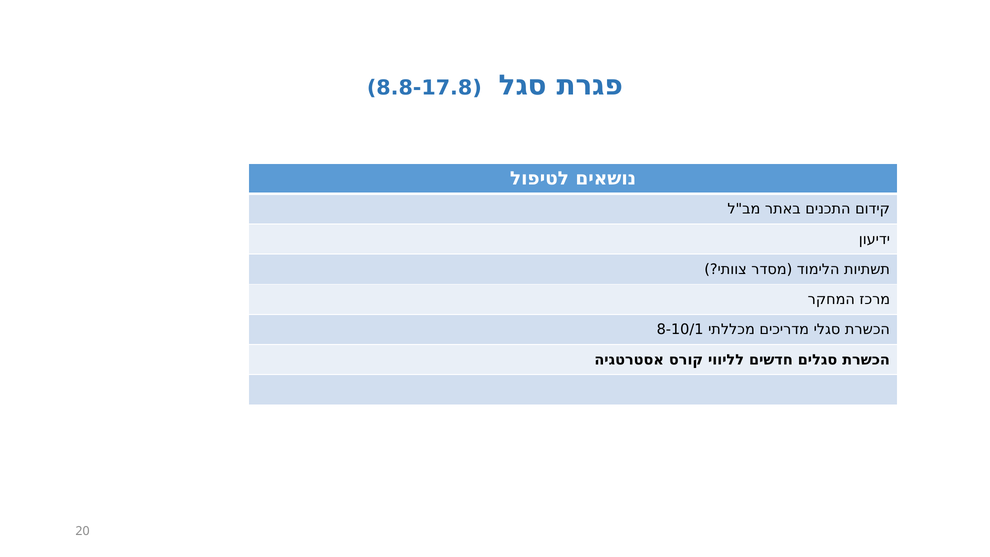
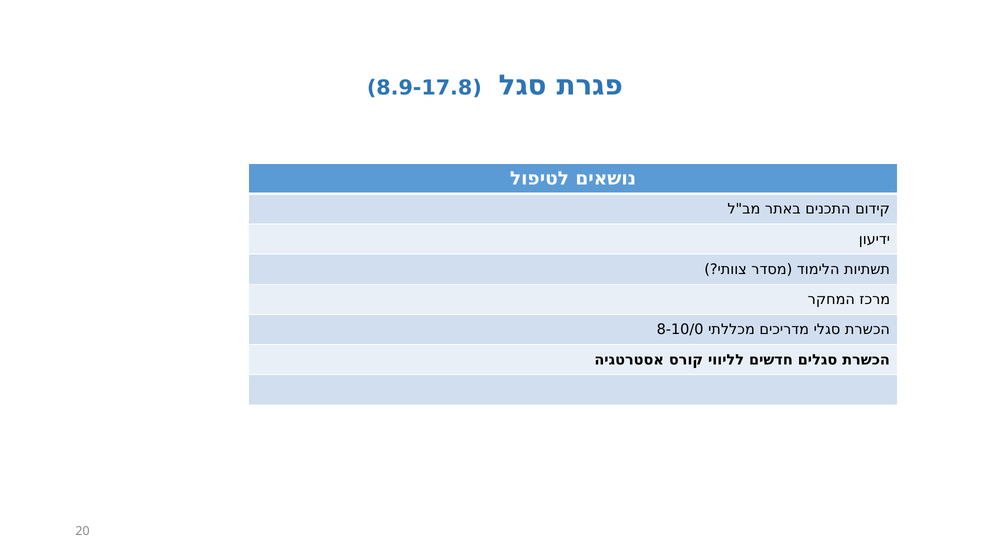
8.8-17.8: 8.8-17.8 -> 8.9-17.8
8-10/1: 8-10/1 -> 8-10/0
